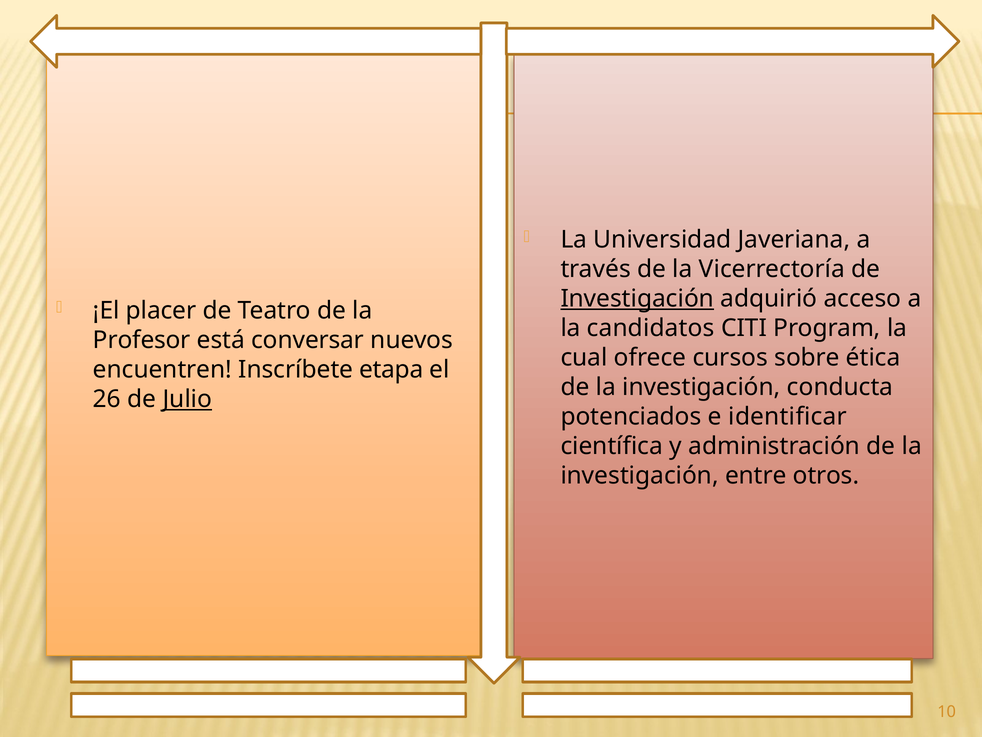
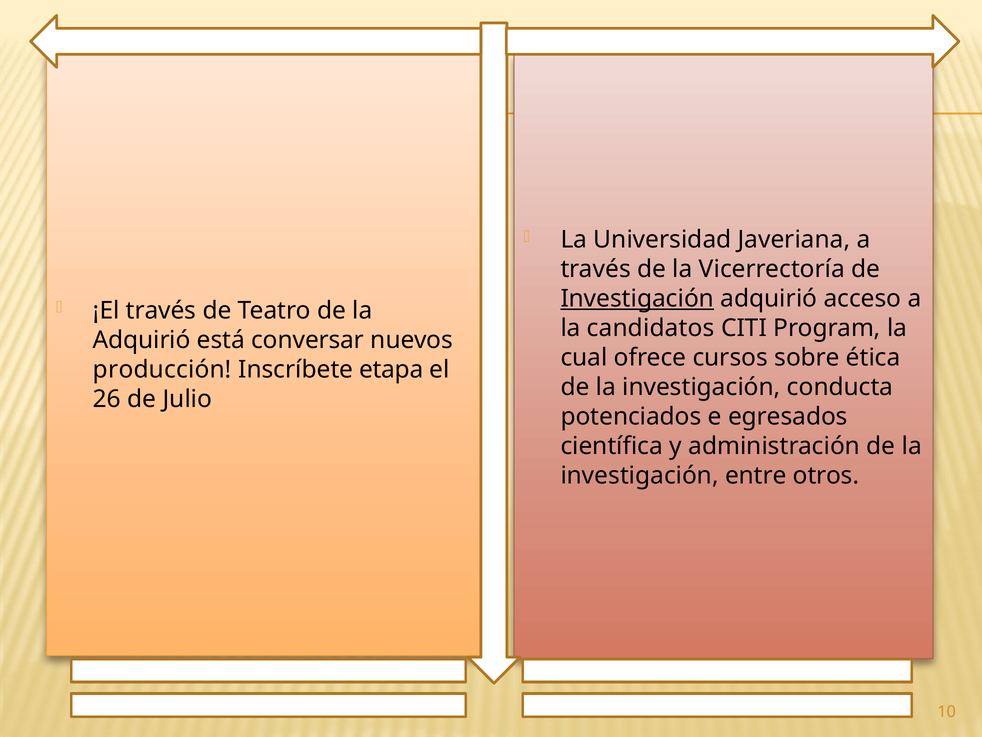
¡El placer: placer -> través
Profesor at (142, 340): Profesor -> Adquirió
encuentren: encuentren -> producción
Julio underline: present -> none
identificar: identificar -> egresados
